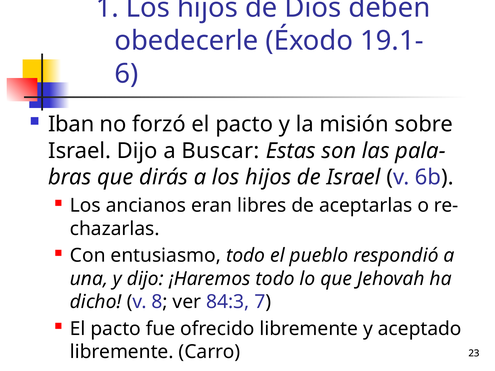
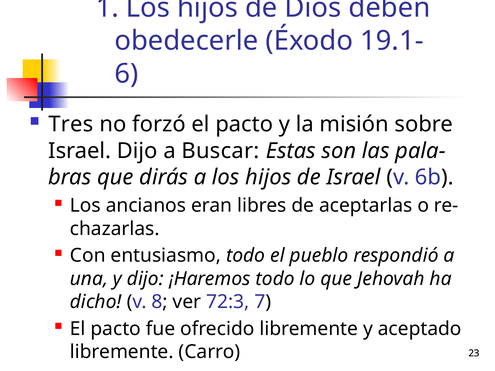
Iban: Iban -> Tres
84:3: 84:3 -> 72:3
